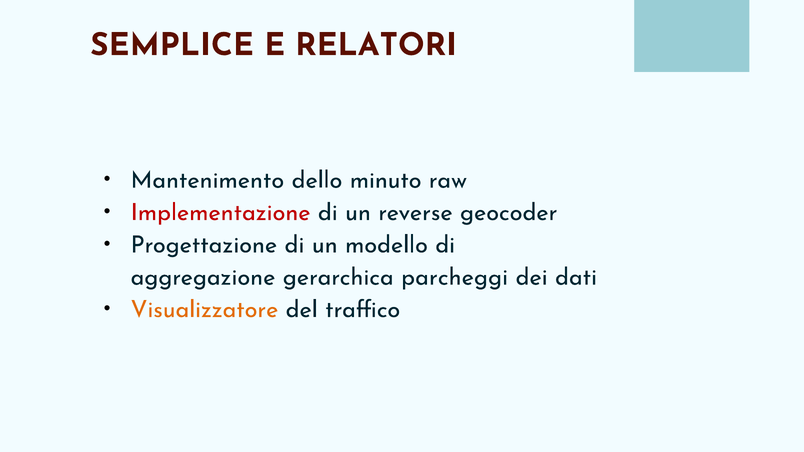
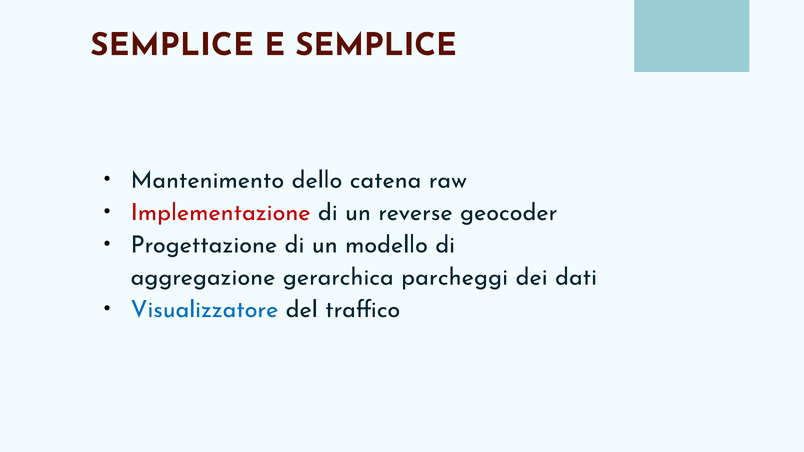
E RELATORI: RELATORI -> SEMPLICE
minuto: minuto -> catena
Visualizzatore colour: orange -> blue
